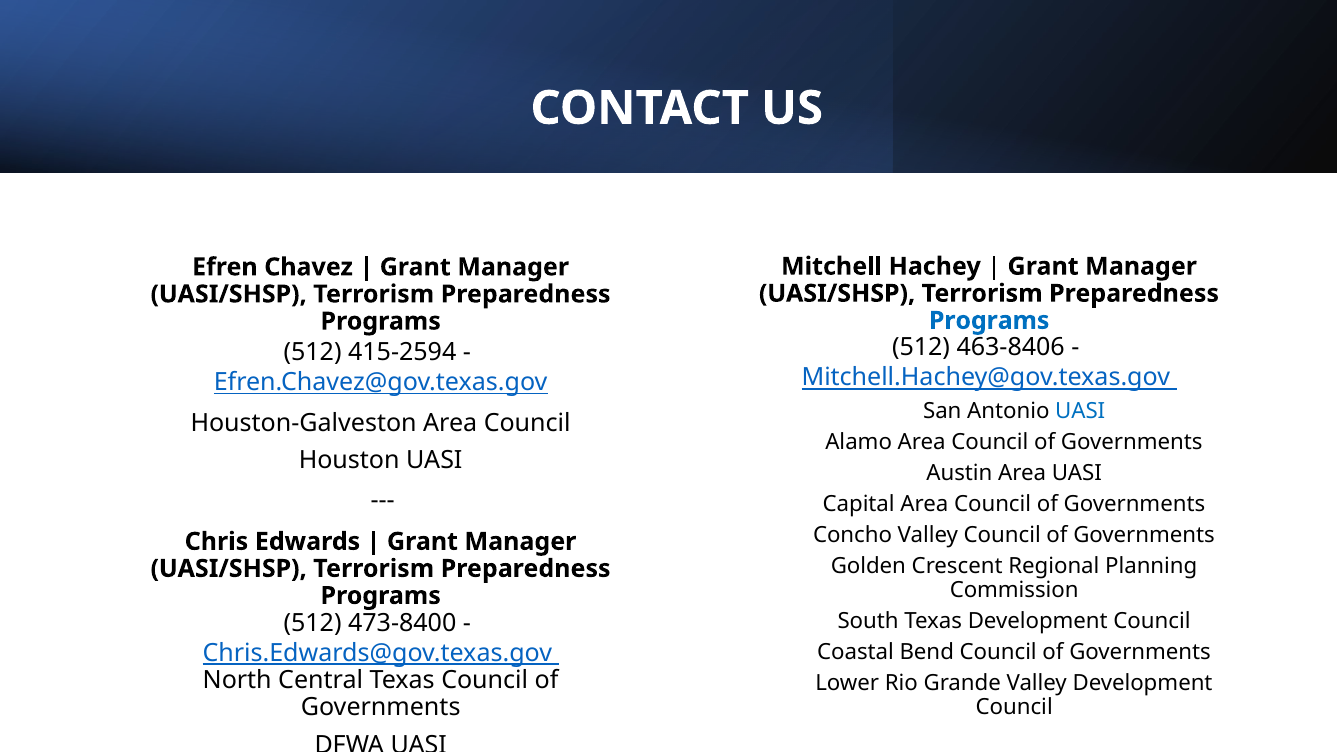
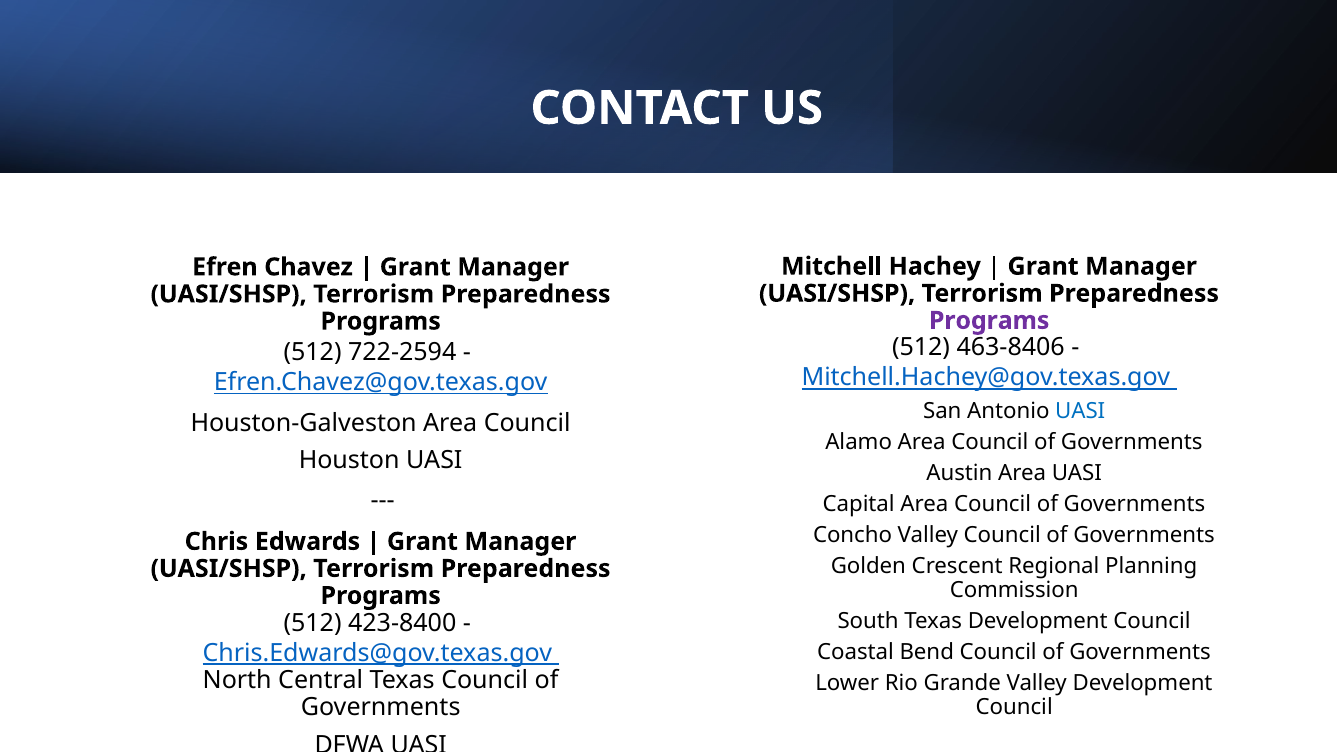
Programs at (989, 321) colour: blue -> purple
415-2594: 415-2594 -> 722-2594
473-8400: 473-8400 -> 423-8400
